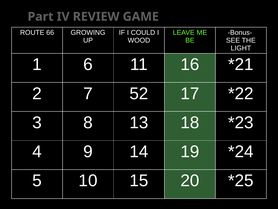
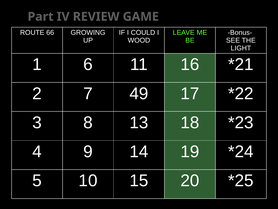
52: 52 -> 49
